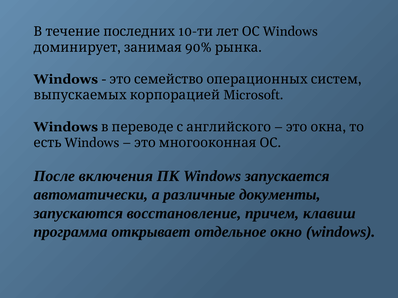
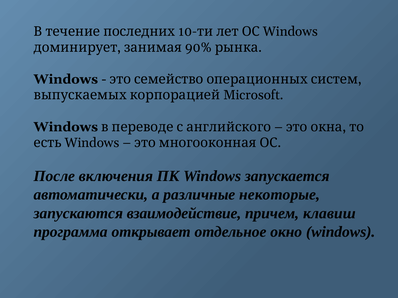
документы: документы -> некоторые
восстановление: восстановление -> взаимодействие
